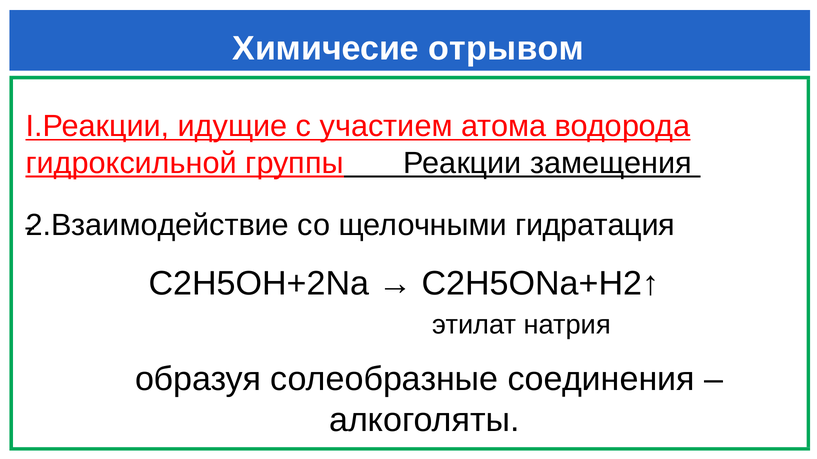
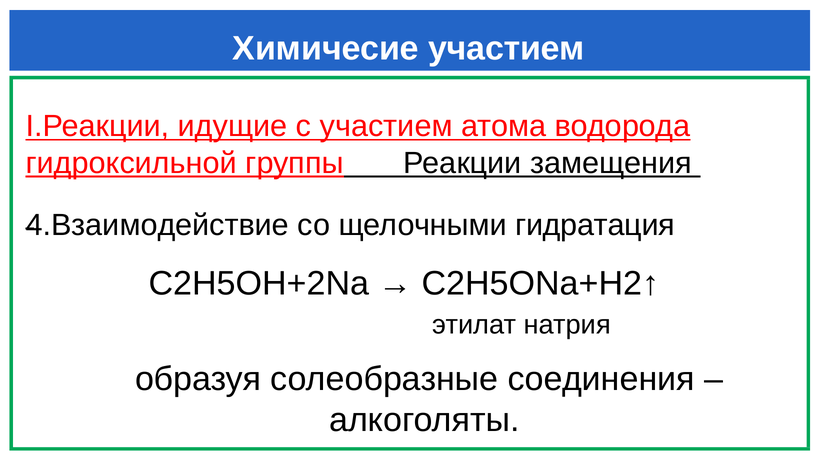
Химичесие отрывом: отрывом -> участием
2.Взаимодействие: 2.Взаимодействие -> 4.Взаимодействие
